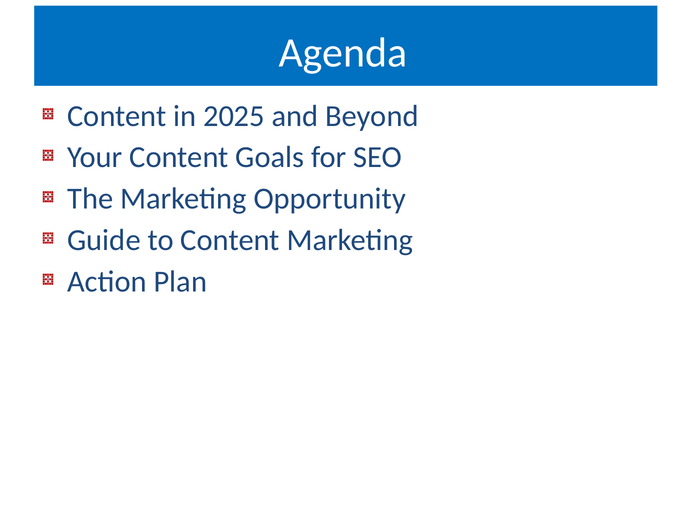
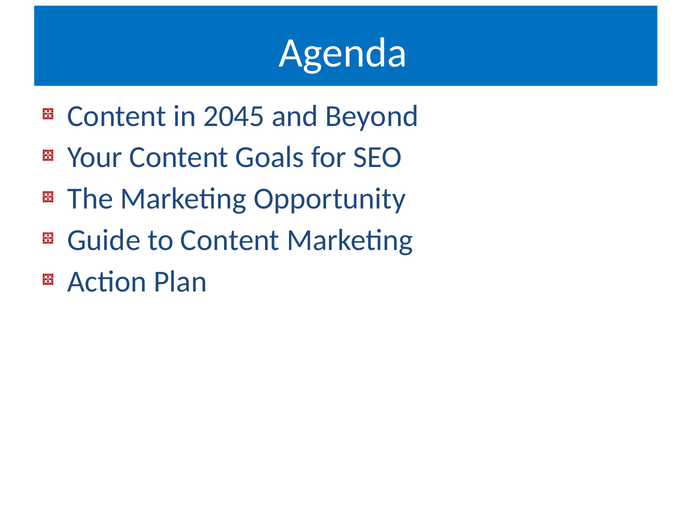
2025: 2025 -> 2045
